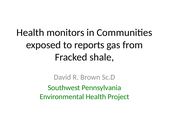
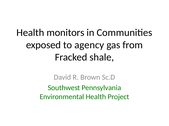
reports: reports -> agency
